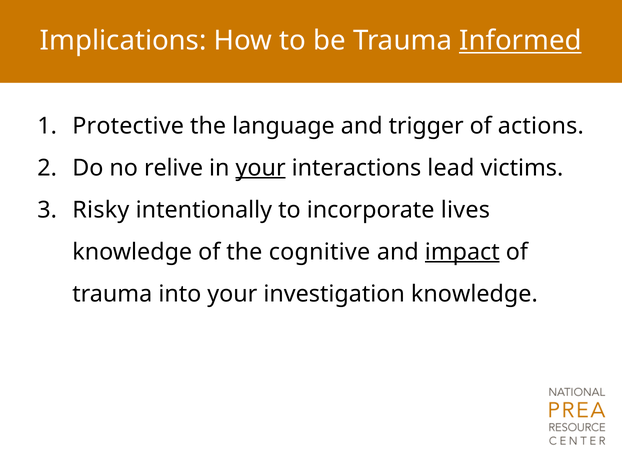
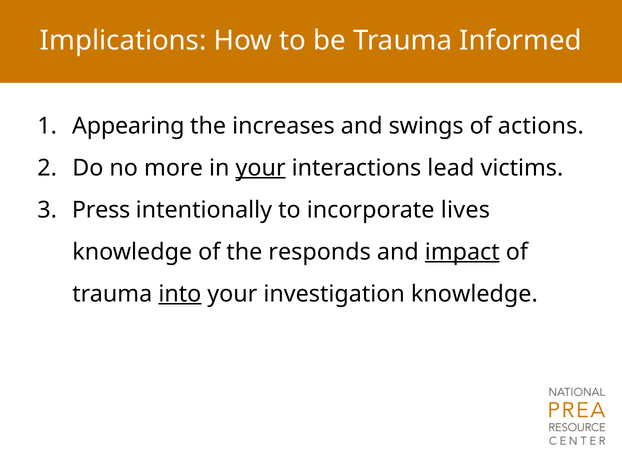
Informed underline: present -> none
Protective: Protective -> Appearing
language: language -> increases
trigger: trigger -> swings
relive: relive -> more
Risky: Risky -> Press
cognitive: cognitive -> responds
into underline: none -> present
